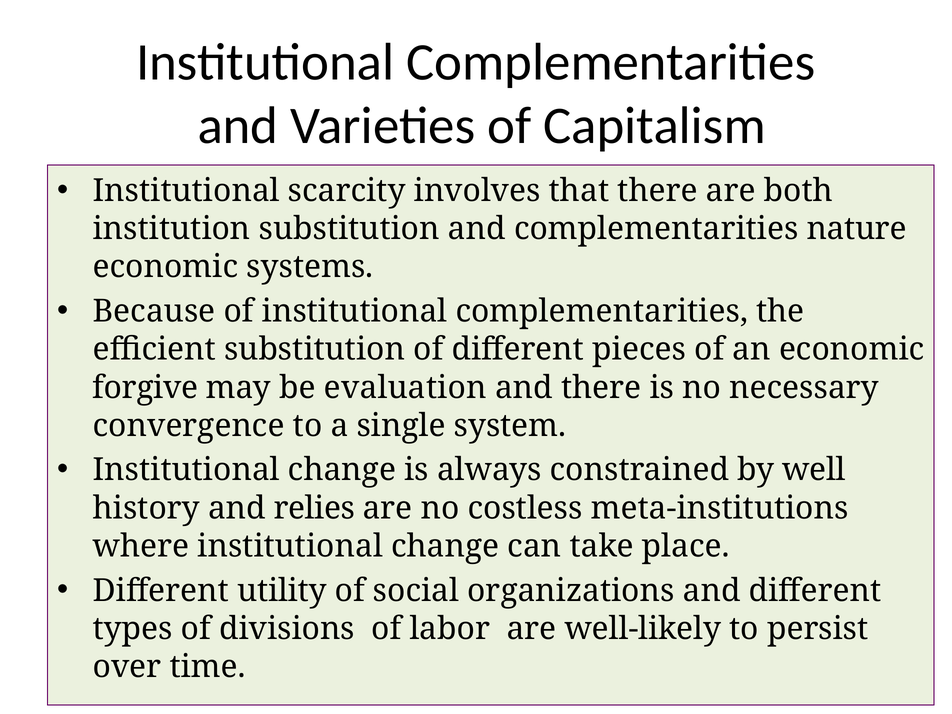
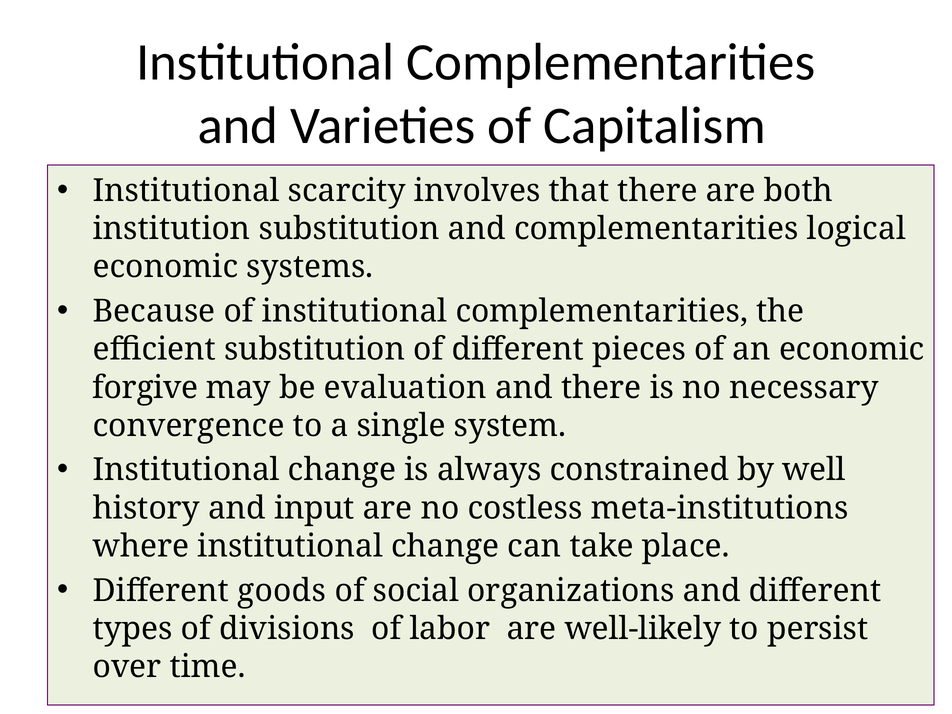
nature: nature -> logical
relies: relies -> input
utility: utility -> goods
